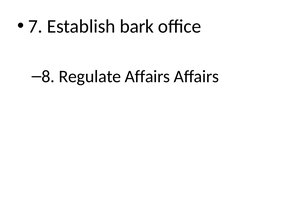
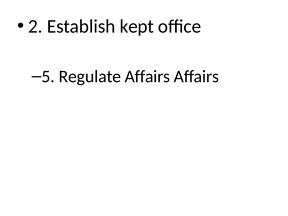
7: 7 -> 2
bark: bark -> kept
8: 8 -> 5
